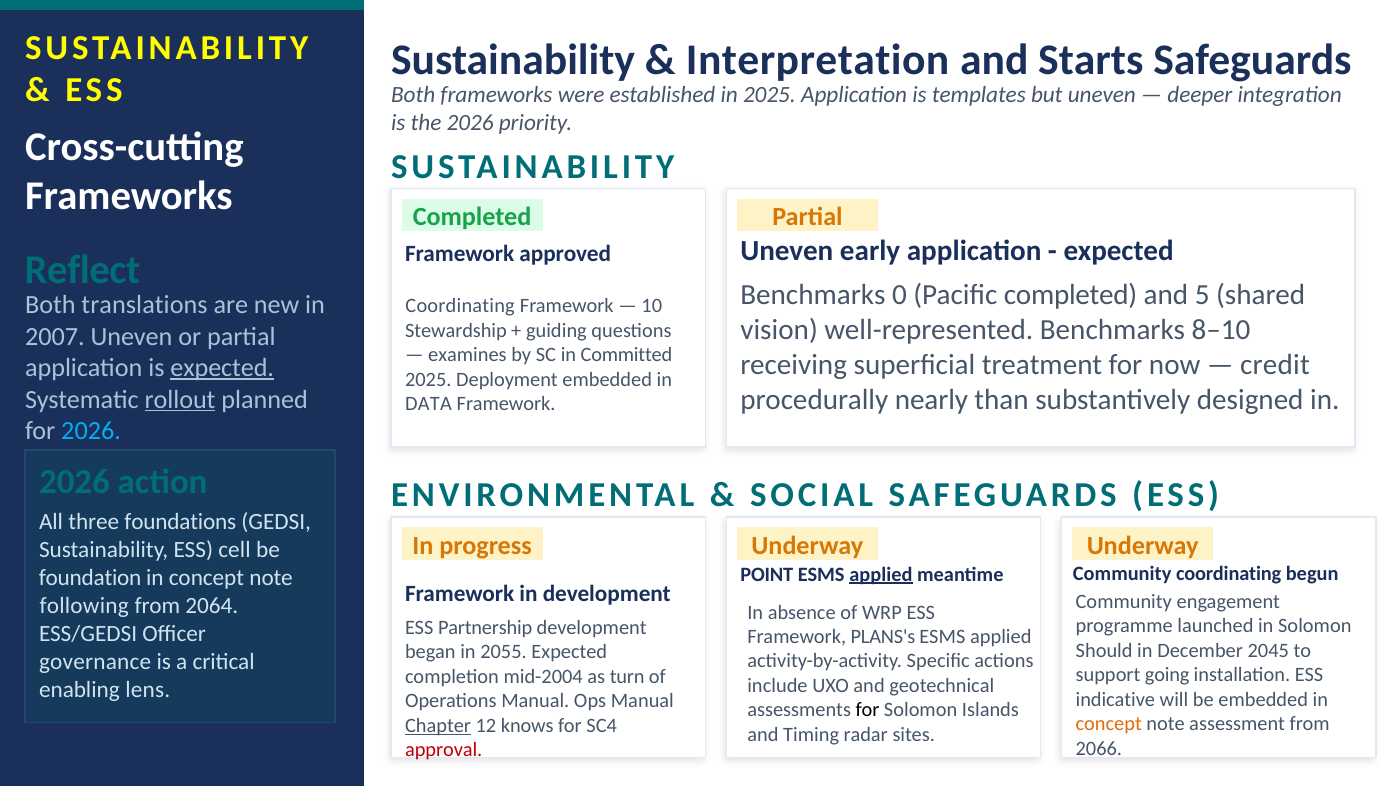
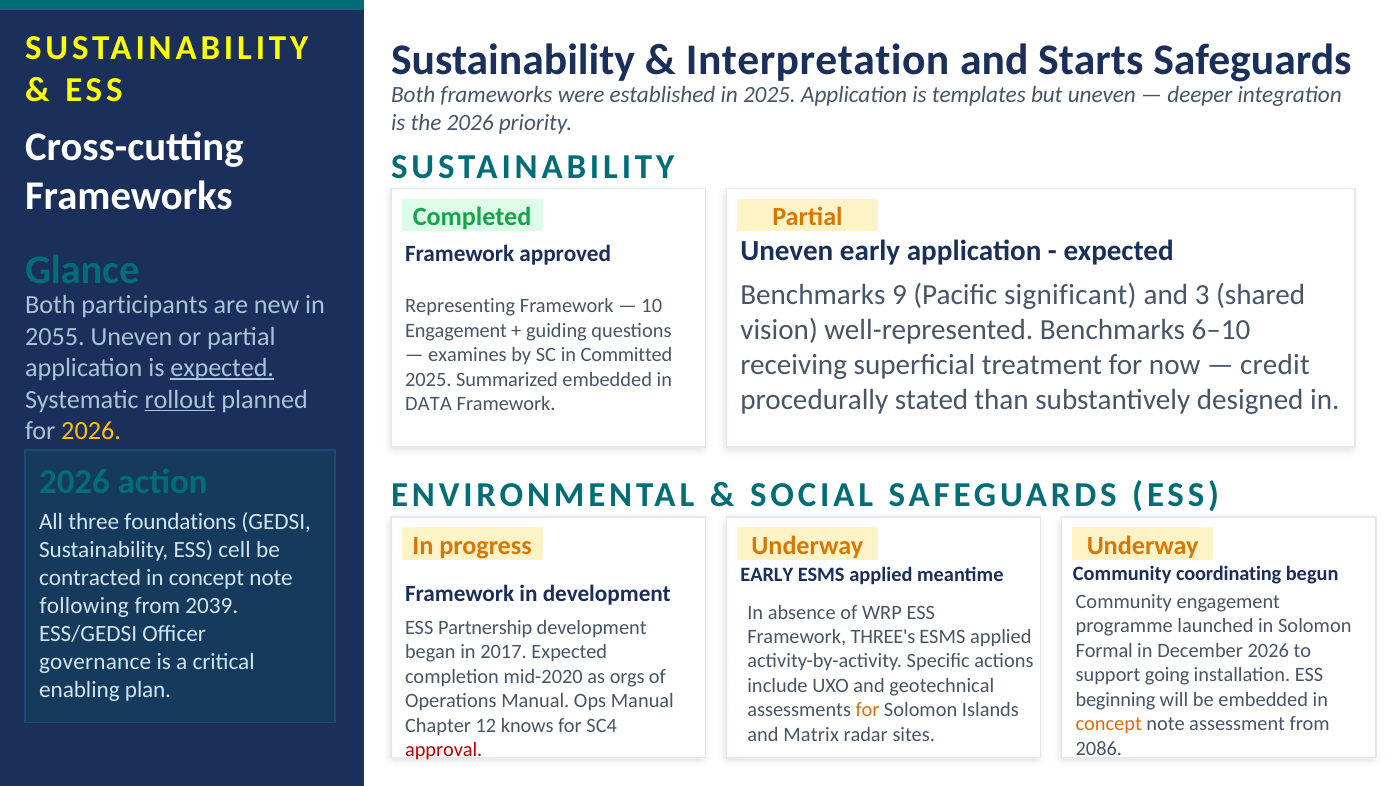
Reflect: Reflect -> Glance
0: 0 -> 9
Pacific completed: completed -> significant
5: 5 -> 3
translations: translations -> participants
Coordinating at (460, 306): Coordinating -> Representing
8–10: 8–10 -> 6–10
Stewardship at (456, 330): Stewardship -> Engagement
2007: 2007 -> 2055
Deployment: Deployment -> Summarized
nearly: nearly -> stated
2026 at (91, 431) colour: light blue -> yellow
POINT at (767, 574): POINT -> EARLY
applied at (881, 574) underline: present -> none
foundation: foundation -> contracted
2064: 2064 -> 2039
PLANS's: PLANS's -> THREE's
Should: Should -> Formal
December 2045: 2045 -> 2026
2055: 2055 -> 2017
mid-2004: mid-2004 -> mid-2020
turn: turn -> orgs
lens: lens -> plan
indicative: indicative -> beginning
for at (867, 710) colour: black -> orange
Chapter underline: present -> none
Timing: Timing -> Matrix
2066: 2066 -> 2086
